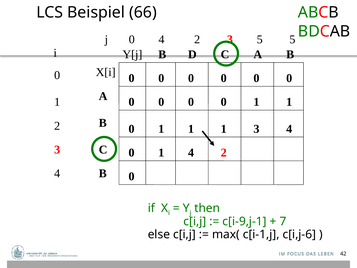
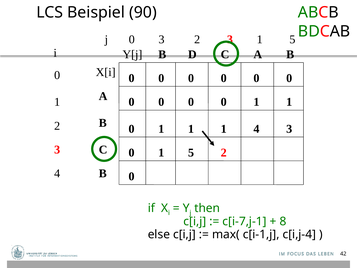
66: 66 -> 90
0 4: 4 -> 3
5 at (260, 39): 5 -> 1
1 3: 3 -> 4
4 at (289, 129): 4 -> 3
4 at (191, 153): 4 -> 5
c[i-9,j-1: c[i-9,j-1 -> c[i-7,j-1
7: 7 -> 8
c[i,j-6: c[i,j-6 -> c[i,j-4
